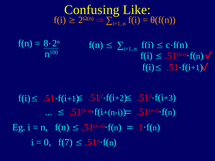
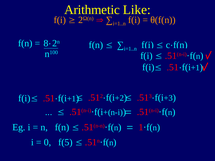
Confusing: Confusing -> Arithmetic
f(7: f(7 -> f(5
